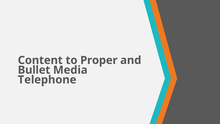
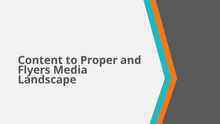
Bullet: Bullet -> Flyers
Telephone: Telephone -> Landscape
